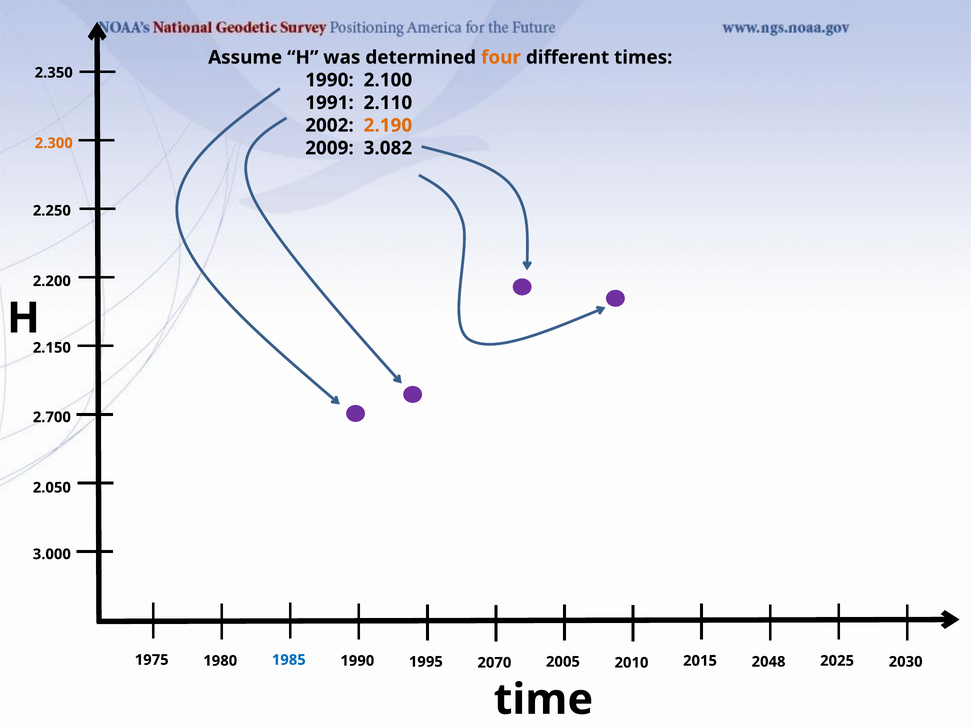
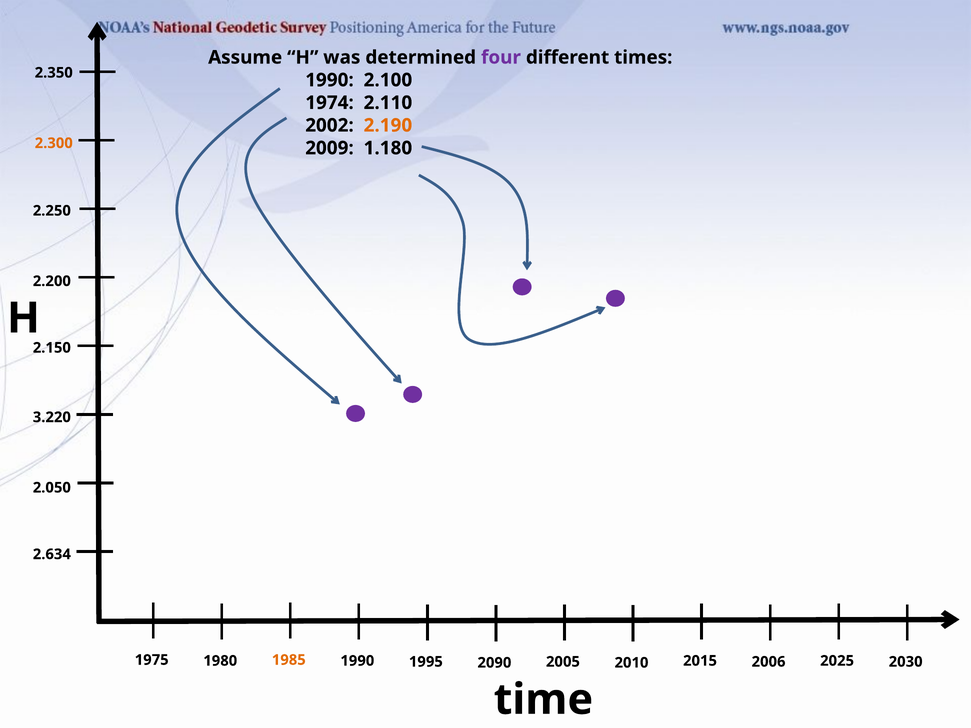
four colour: orange -> purple
1991: 1991 -> 1974
3.082: 3.082 -> 1.180
2.700: 2.700 -> 3.220
3.000: 3.000 -> 2.634
1985 colour: blue -> orange
2070: 2070 -> 2090
2048: 2048 -> 2006
